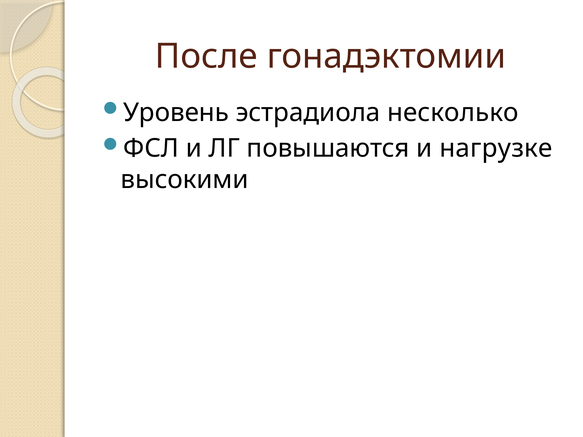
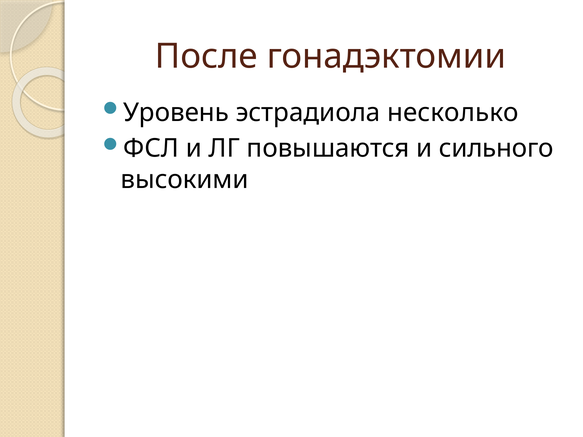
нагрузке: нагрузке -> сильного
